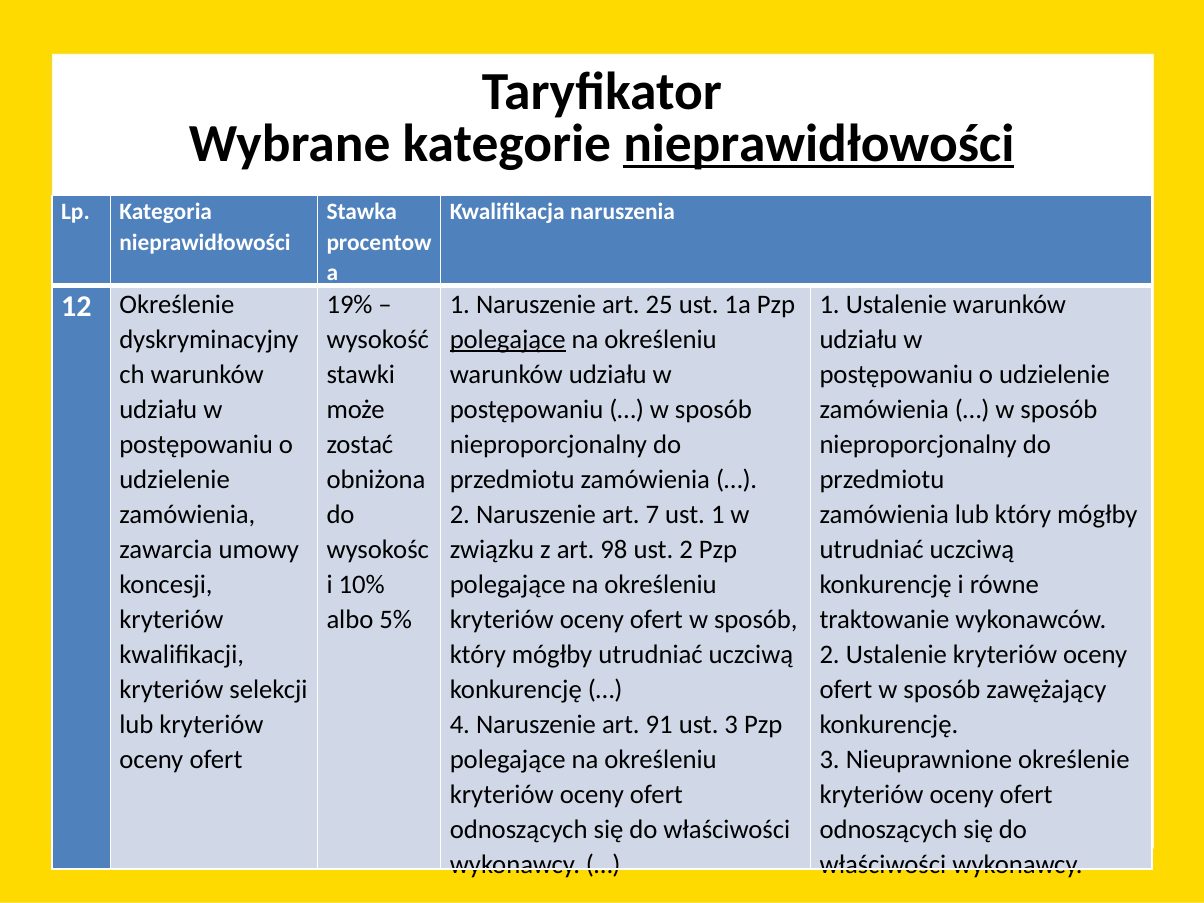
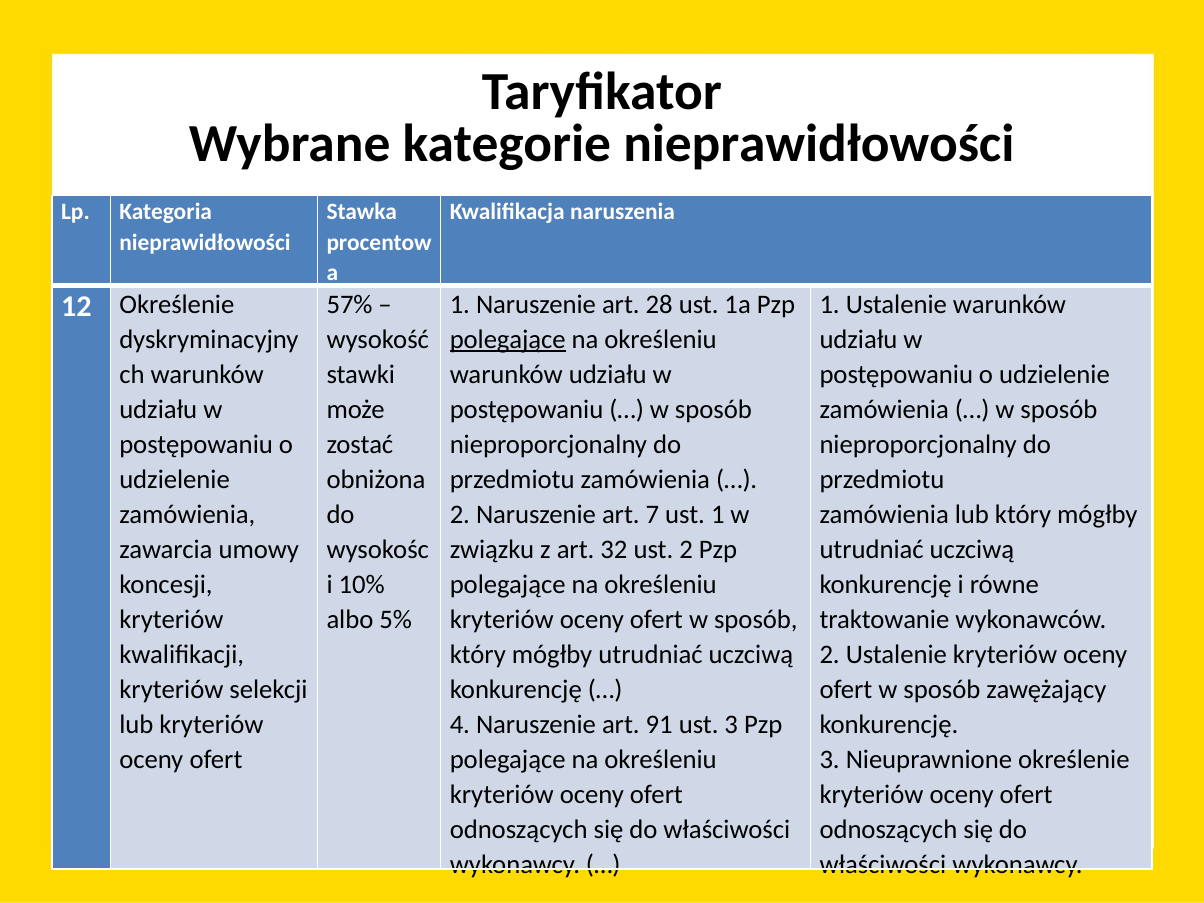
nieprawidłowości at (819, 143) underline: present -> none
19%: 19% -> 57%
25: 25 -> 28
98: 98 -> 32
